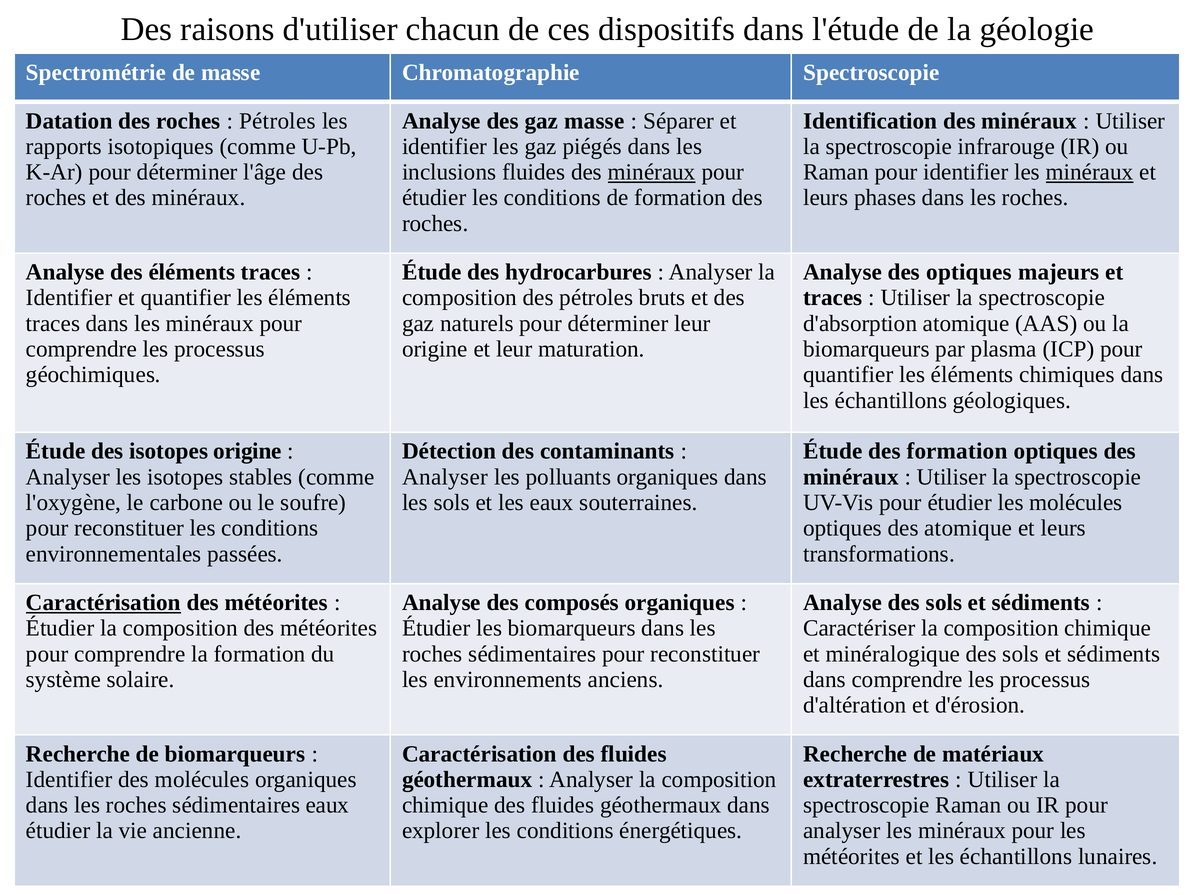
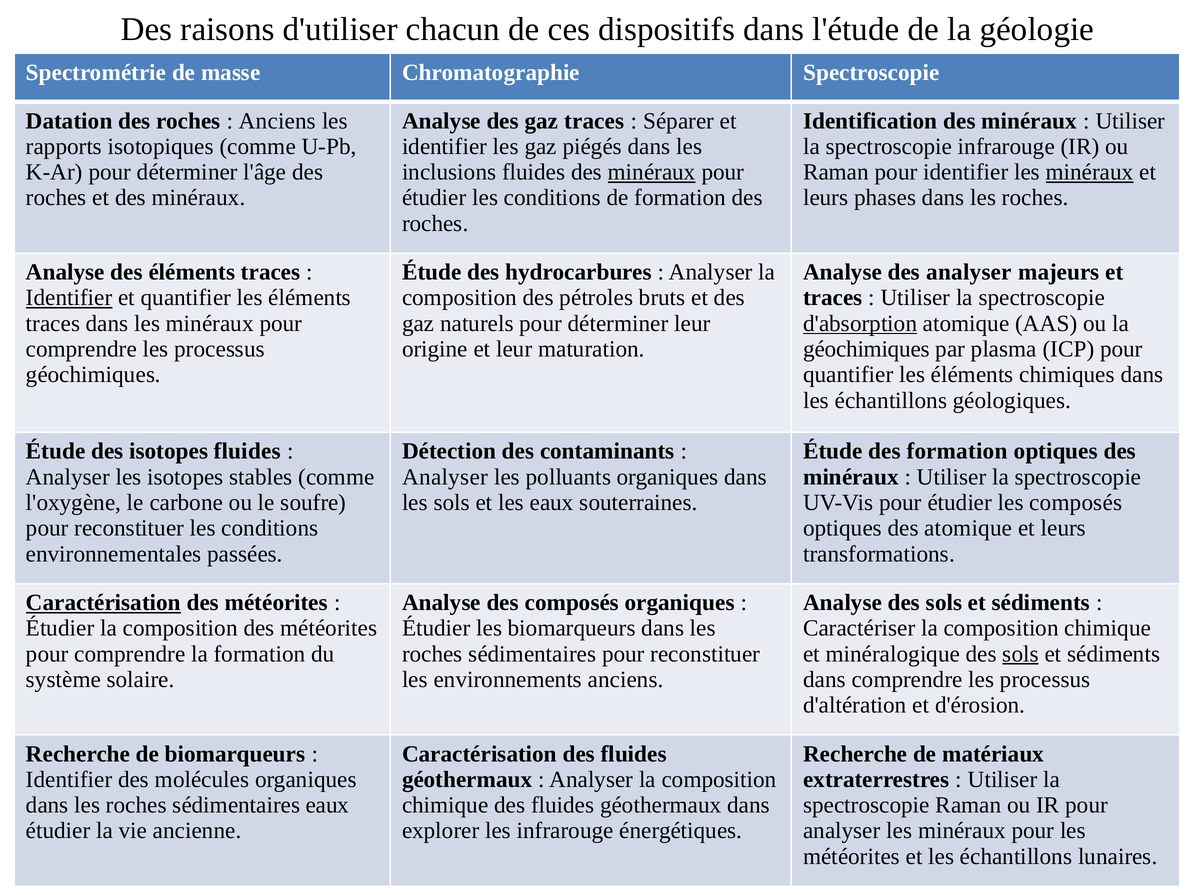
Pétroles at (277, 121): Pétroles -> Anciens
gaz masse: masse -> traces
des optiques: optiques -> analyser
Identifier at (69, 298) underline: none -> present
d'absorption underline: none -> present
biomarqueurs at (866, 349): biomarqueurs -> géochimiques
isotopes origine: origine -> fluides
les molécules: molécules -> composés
sols at (1021, 654) underline: none -> present
explorer les conditions: conditions -> infrarouge
